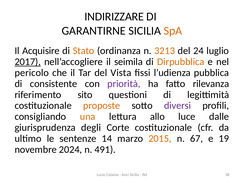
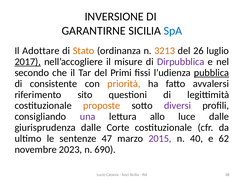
INDIRIZZARE: INDIRIZZARE -> INVERSIONE
SpA colour: orange -> blue
Acquisire: Acquisire -> Adottare
24: 24 -> 26
seimila: seimila -> misure
Dirpubblica colour: orange -> purple
pericolo: pericolo -> secondo
Vista: Vista -> Primi
pubblica underline: none -> present
priorità colour: purple -> orange
rilevanza: rilevanza -> avvalersi
una colour: orange -> purple
giurisprudenza degli: degli -> dalle
14: 14 -> 47
2015 colour: orange -> purple
67: 67 -> 40
19: 19 -> 62
2024: 2024 -> 2023
491: 491 -> 690
